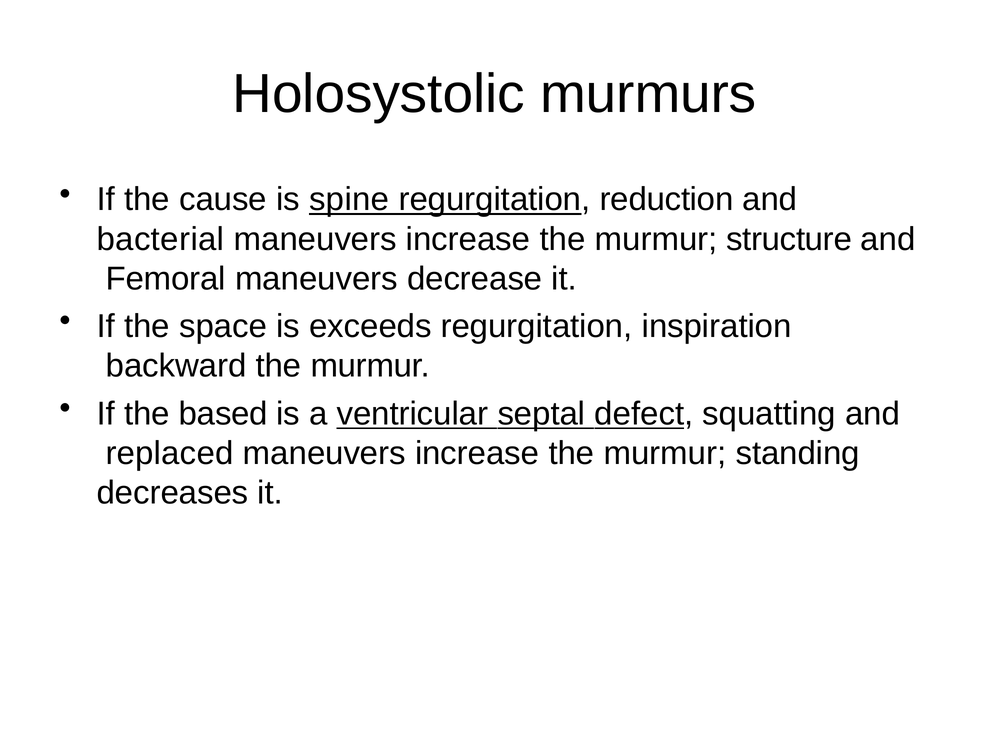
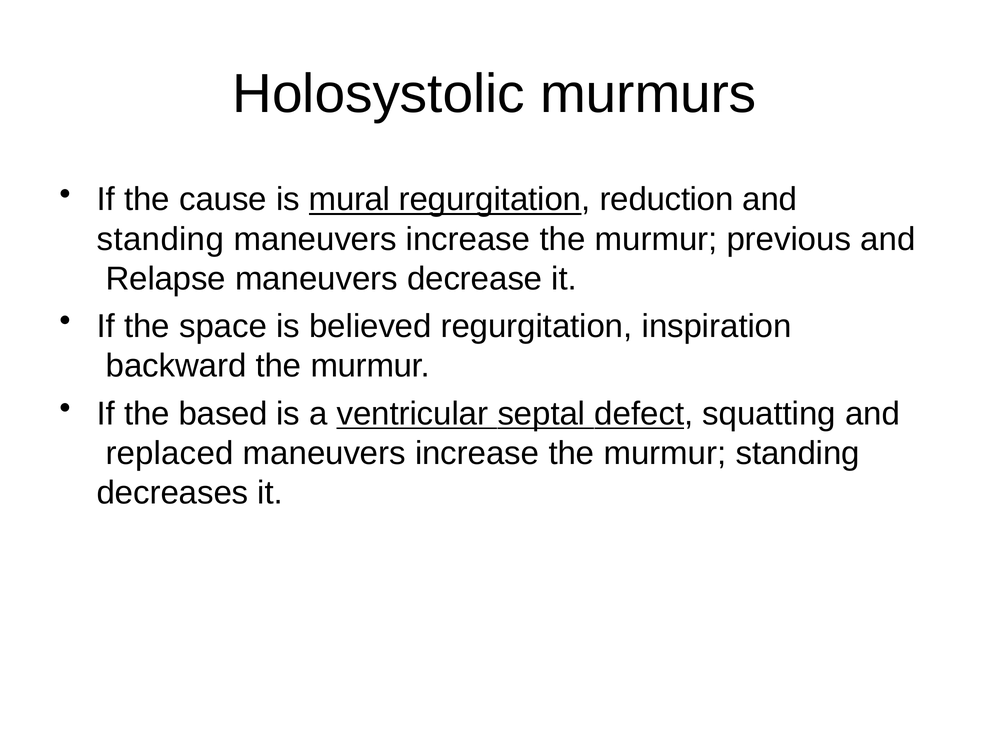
spine: spine -> mural
bacterial at (160, 239): bacterial -> standing
structure: structure -> previous
Femoral: Femoral -> Relapse
exceeds: exceeds -> believed
